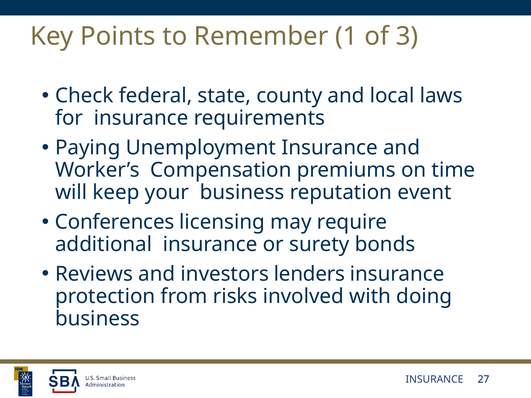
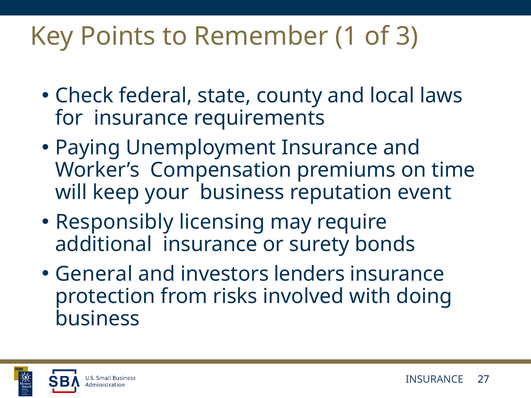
Conferences: Conferences -> Responsibly
Reviews: Reviews -> General
